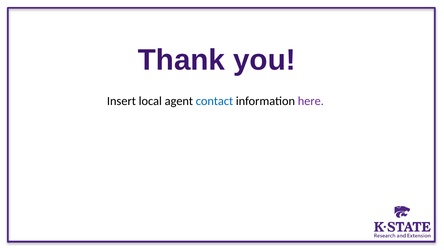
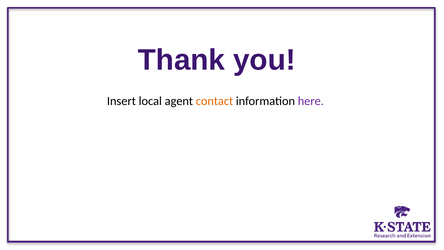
contact colour: blue -> orange
